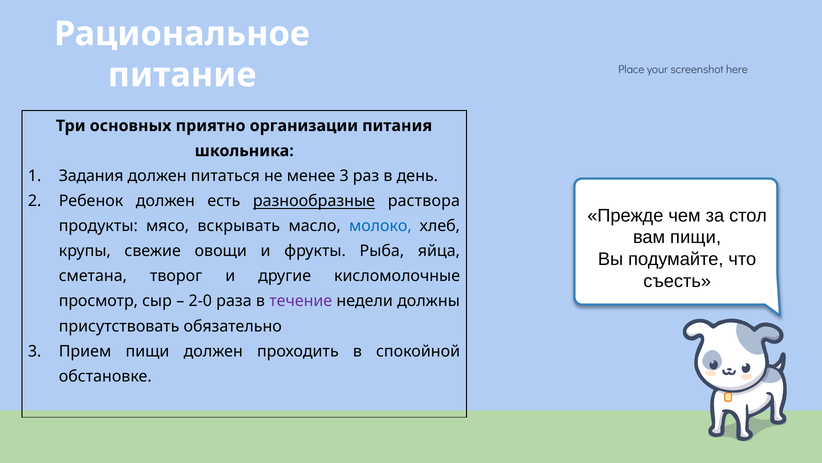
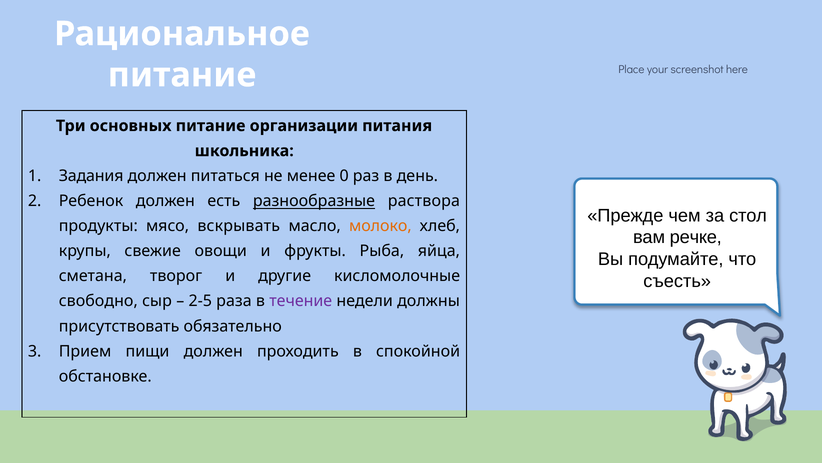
основных приятно: приятно -> питание
менее 3: 3 -> 0
молоко colour: blue -> orange
вам пищи: пищи -> речке
просмотр: просмотр -> свободно
2-0: 2-0 -> 2-5
